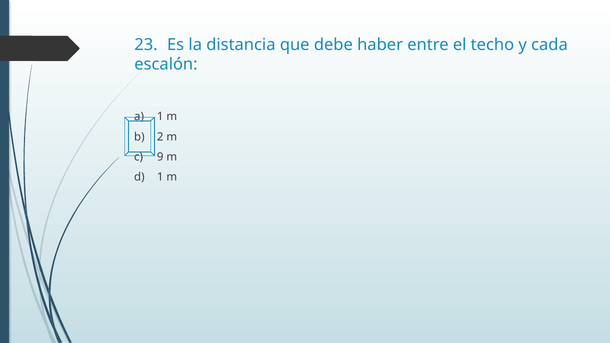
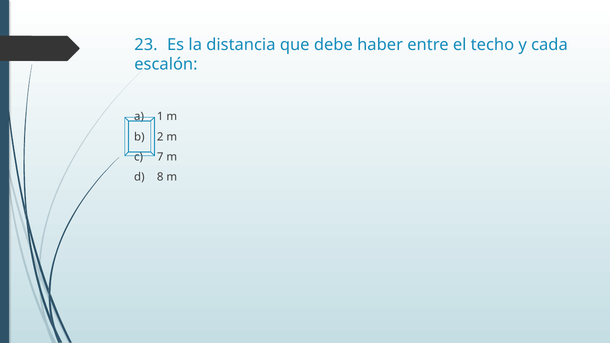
9: 9 -> 7
d 1: 1 -> 8
